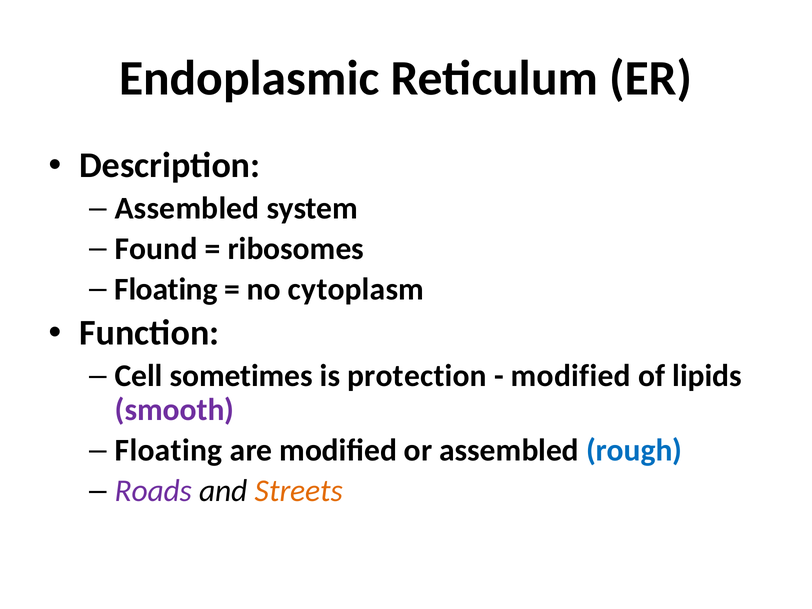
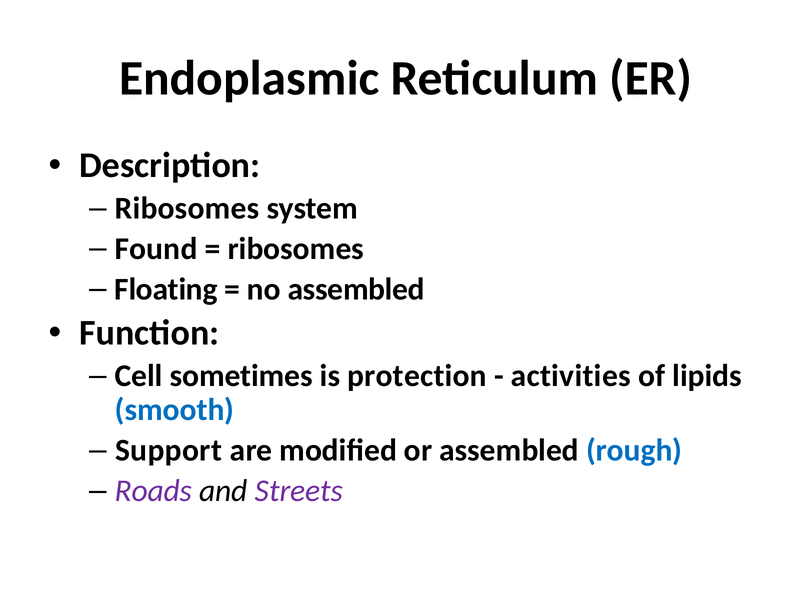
Assembled at (187, 208): Assembled -> Ribosomes
no cytoplasm: cytoplasm -> assembled
modified at (571, 376): modified -> activities
smooth colour: purple -> blue
Floating at (169, 450): Floating -> Support
Streets colour: orange -> purple
